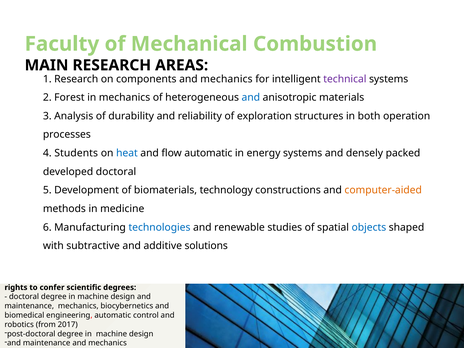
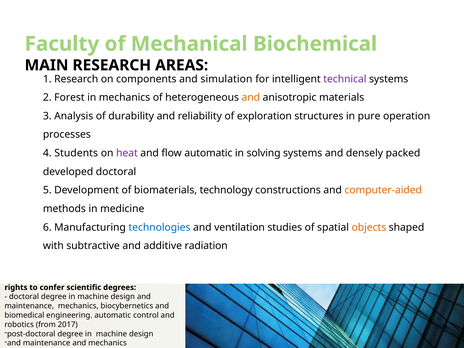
Combustion: Combustion -> Biochemical
components and mechanics: mechanics -> simulation
and at (251, 97) colour: blue -> orange
both: both -> pure
heat colour: blue -> purple
energy: energy -> solving
renewable: renewable -> ventilation
objects colour: blue -> orange
solutions: solutions -> radiation
